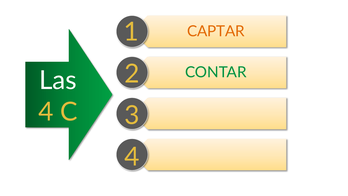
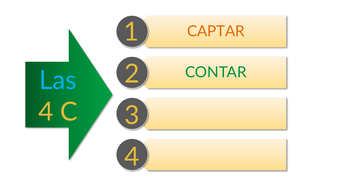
Las colour: white -> light blue
